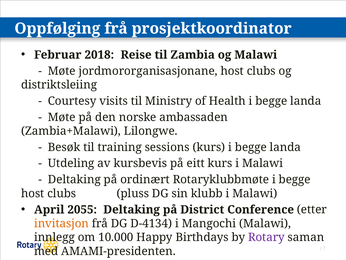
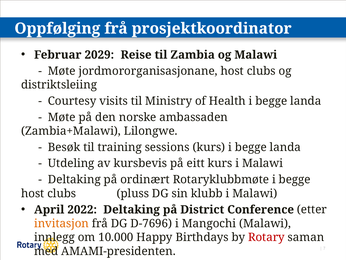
2018: 2018 -> 2029
2055: 2055 -> 2022
D-4134: D-4134 -> D-7696
Rotary colour: purple -> red
